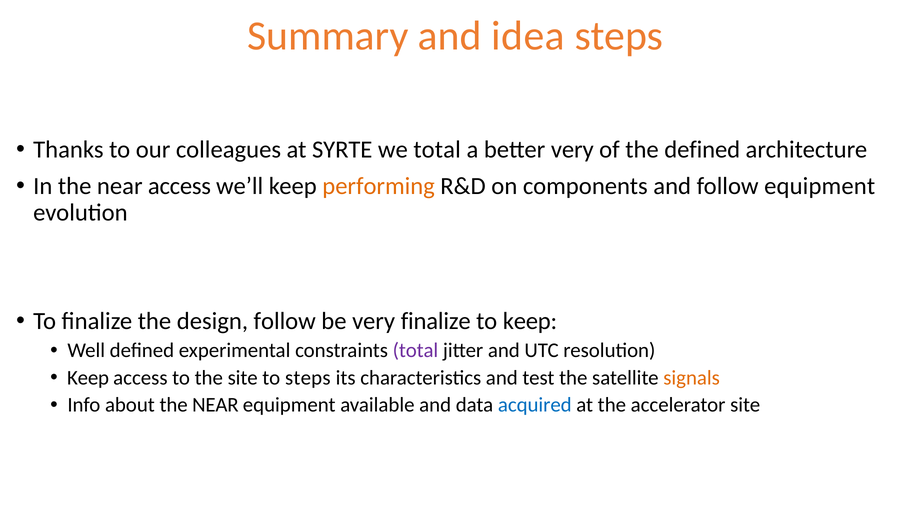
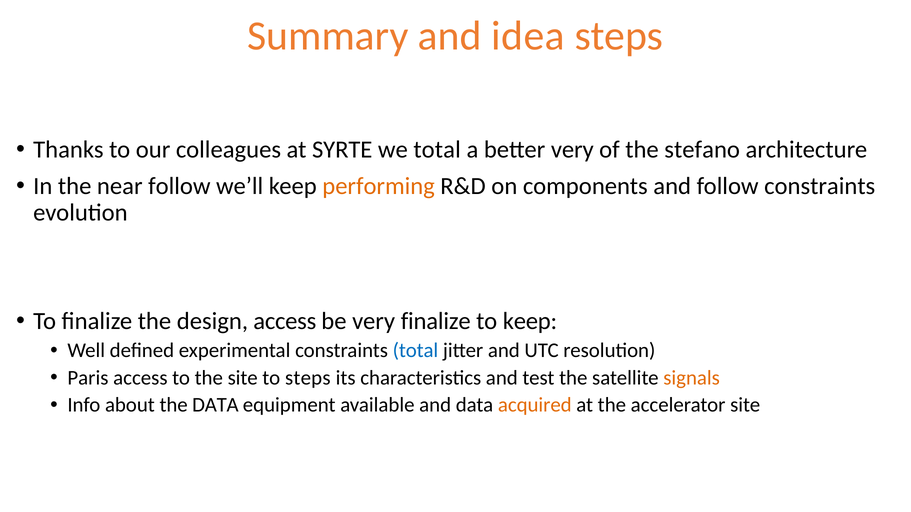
the defined: defined -> stefano
near access: access -> follow
follow equipment: equipment -> constraints
design follow: follow -> access
total at (415, 351) colour: purple -> blue
Keep at (88, 378): Keep -> Paris
about the NEAR: NEAR -> DATA
acquired colour: blue -> orange
